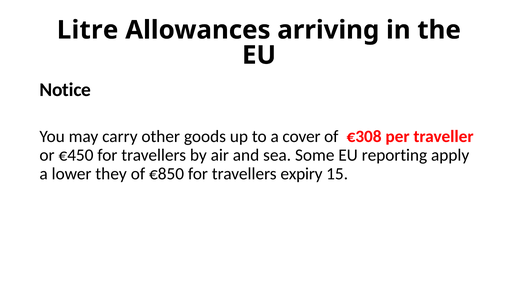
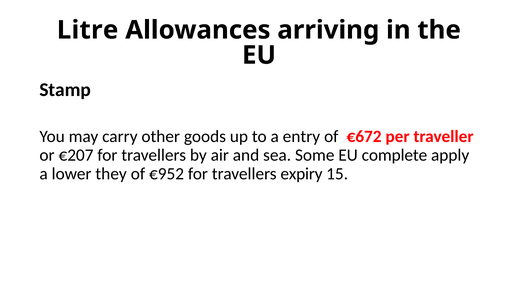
Notice: Notice -> Stamp
cover: cover -> entry
€308: €308 -> €672
€450: €450 -> €207
reporting: reporting -> complete
€850: €850 -> €952
